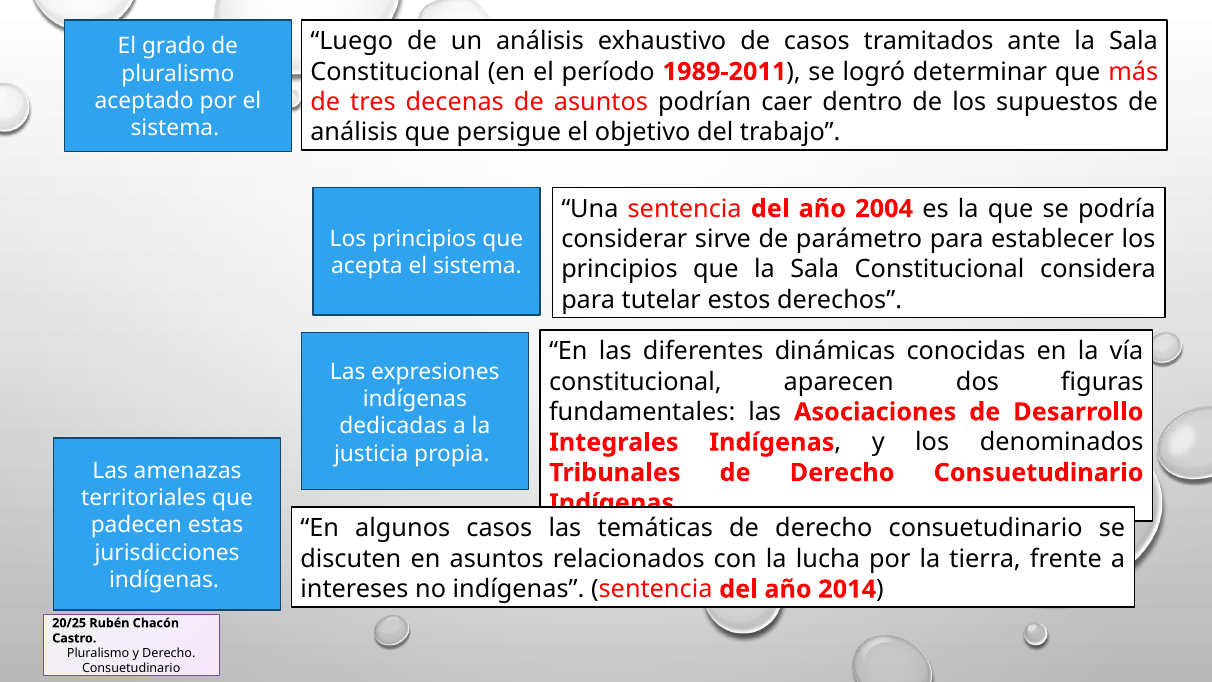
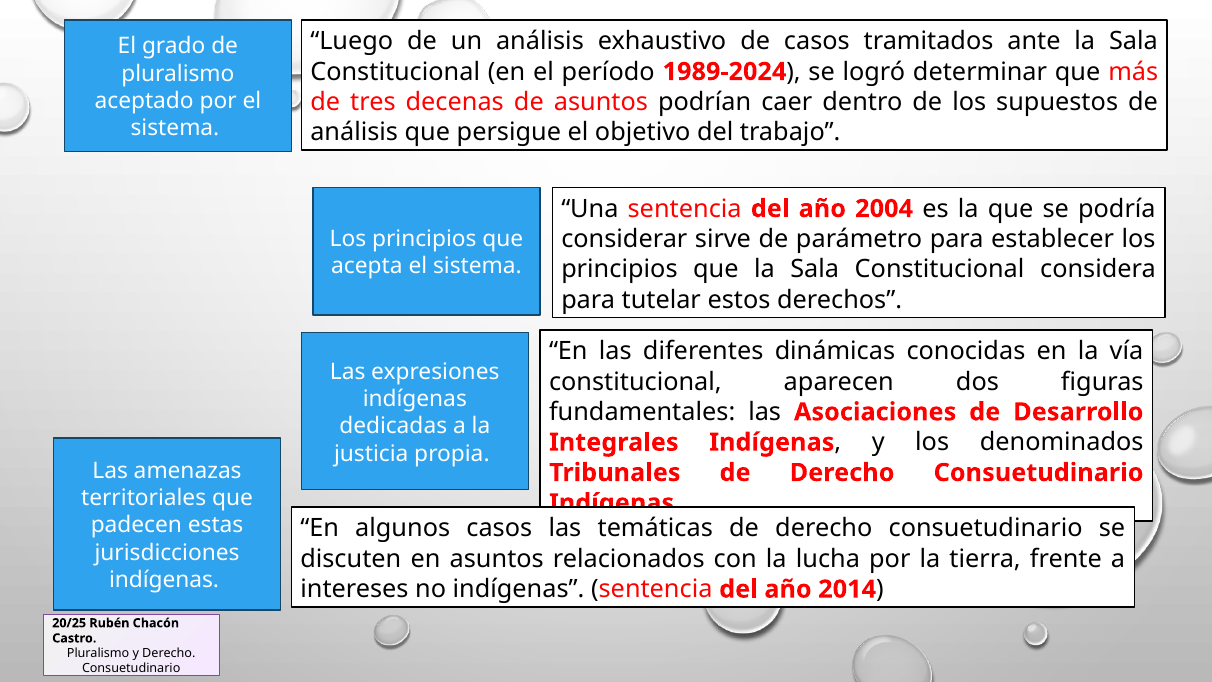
1989-2011: 1989-2011 -> 1989-2024
